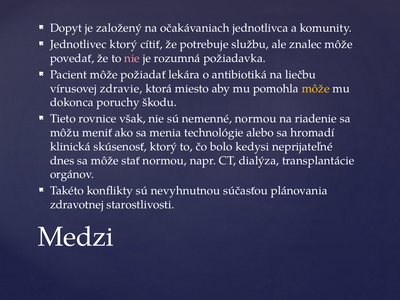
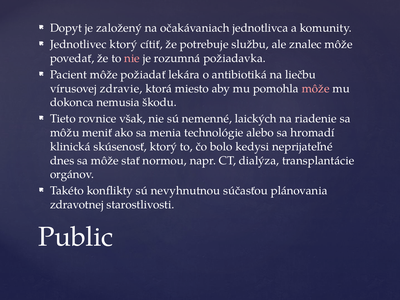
môže at (316, 89) colour: yellow -> pink
poruchy: poruchy -> nemusia
nemenné normou: normou -> laických
Medzi: Medzi -> Public
